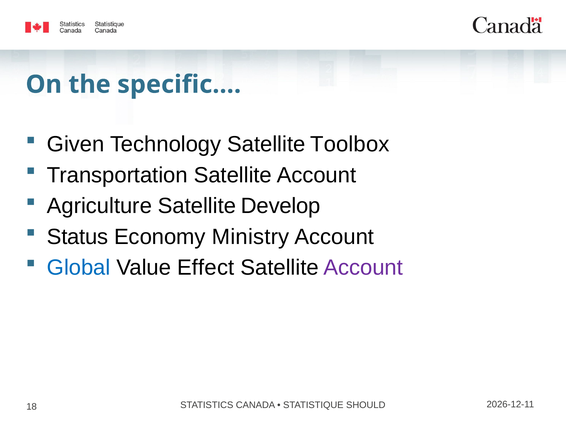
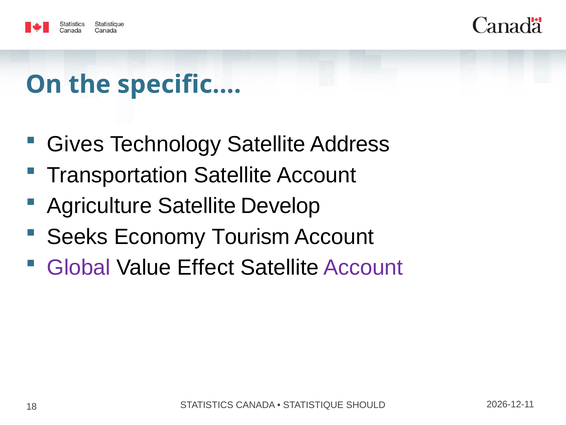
Given: Given -> Gives
Toolbox: Toolbox -> Address
Status: Status -> Seeks
Ministry: Ministry -> Tourism
Global colour: blue -> purple
